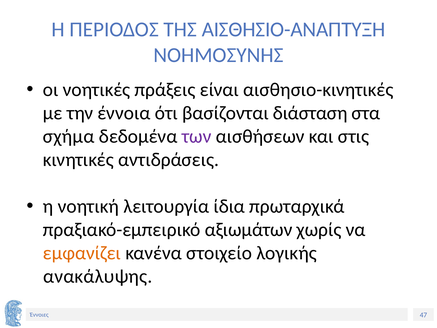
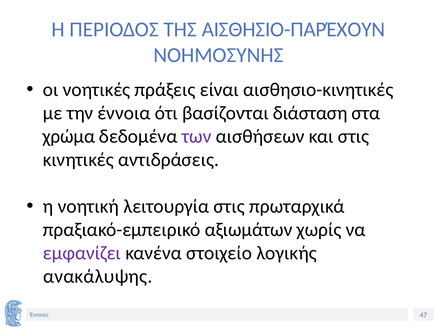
ΑΙΣΘΗΣΙΟ-ΑΝΑΠΤΥΞΗ: ΑΙΣΘΗΣΙΟ-ΑΝΑΠΤΥΞΗ -> ΑΙΣΘΗΣΙΟ-ΠΑΡΈΧΟΥΝ
σχήμα: σχήμα -> χρώμα
λειτουργία ίδια: ίδια -> στις
εμφανίζει colour: orange -> purple
